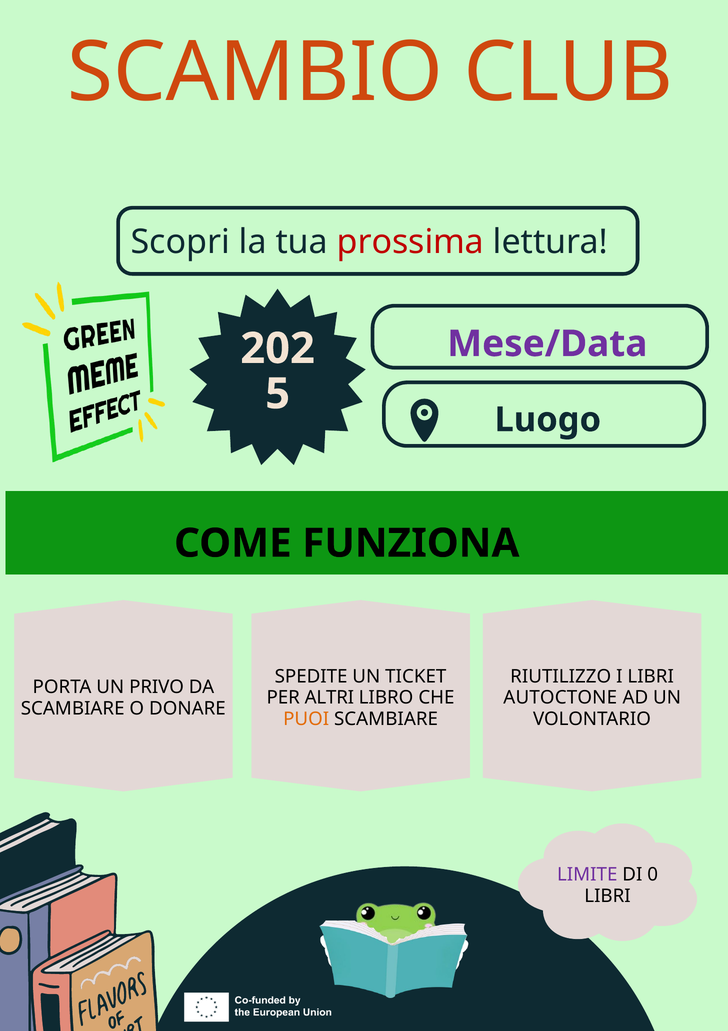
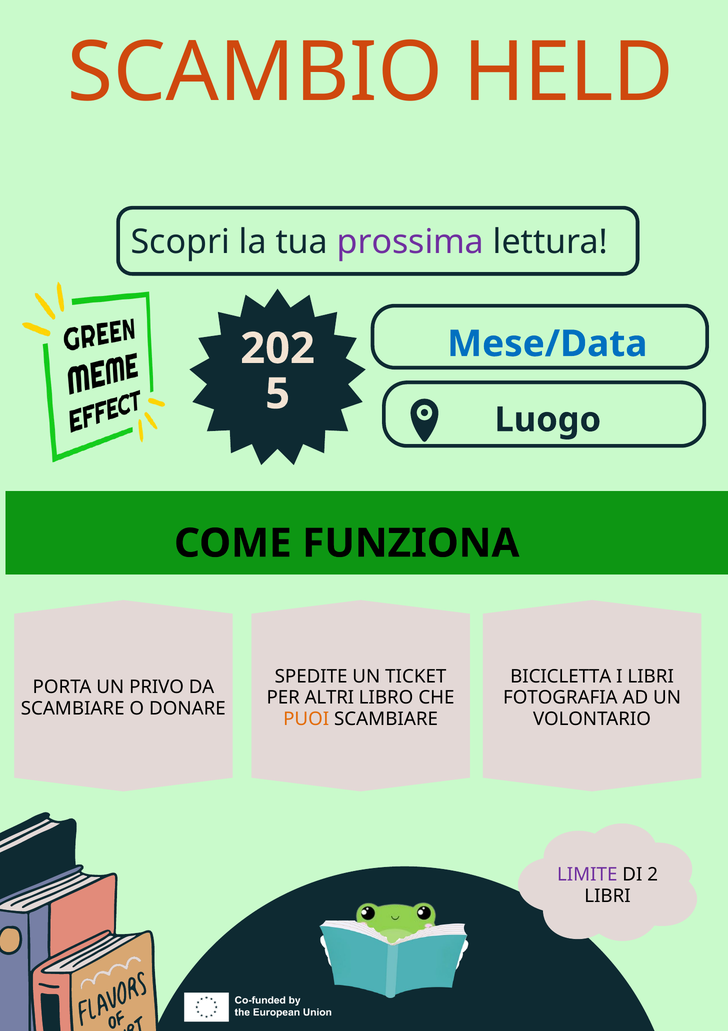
CLUB: CLUB -> HELD
prossima colour: red -> purple
Mese/Data colour: purple -> blue
RIUTILIZZO: RIUTILIZZO -> BICICLETTA
AUTOCTONE: AUTOCTONE -> FOTOGRAFIA
0: 0 -> 2
